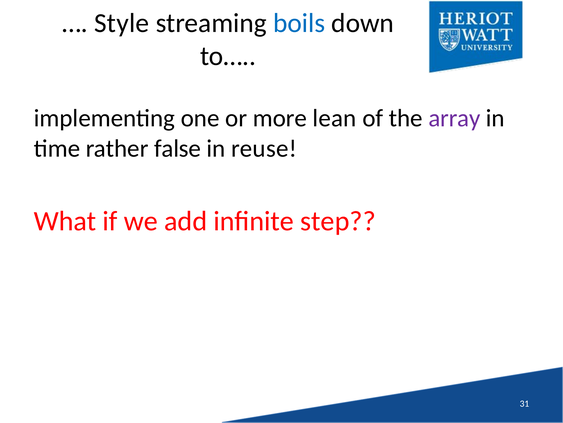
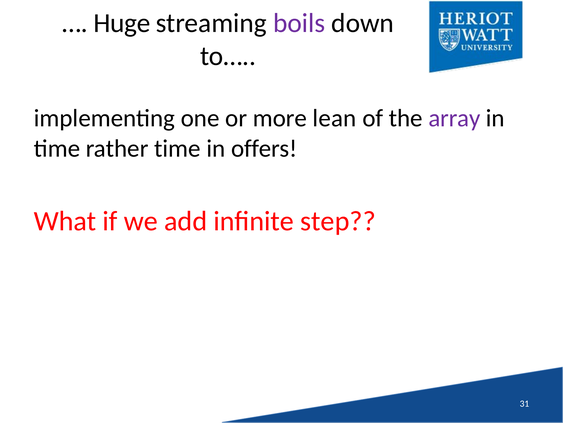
Style: Style -> Huge
boils colour: blue -> purple
rather false: false -> time
reuse: reuse -> offers
